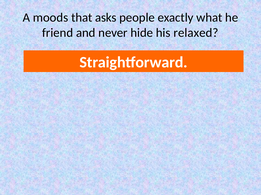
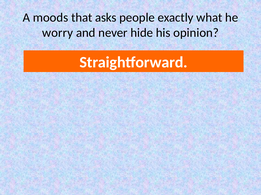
friend: friend -> worry
relaxed: relaxed -> opinion
